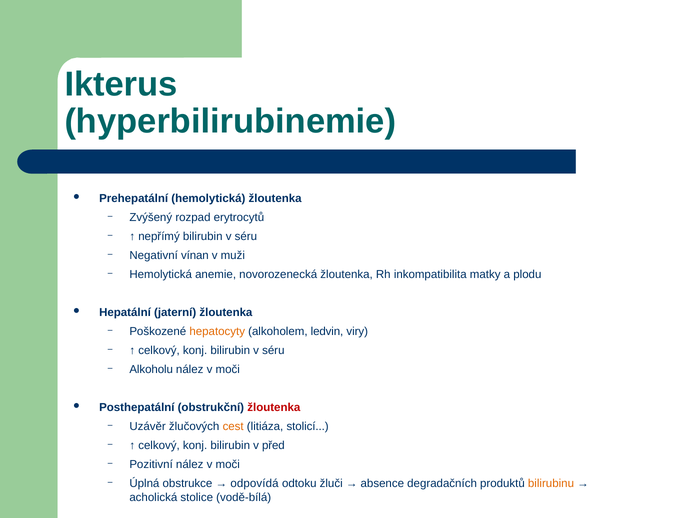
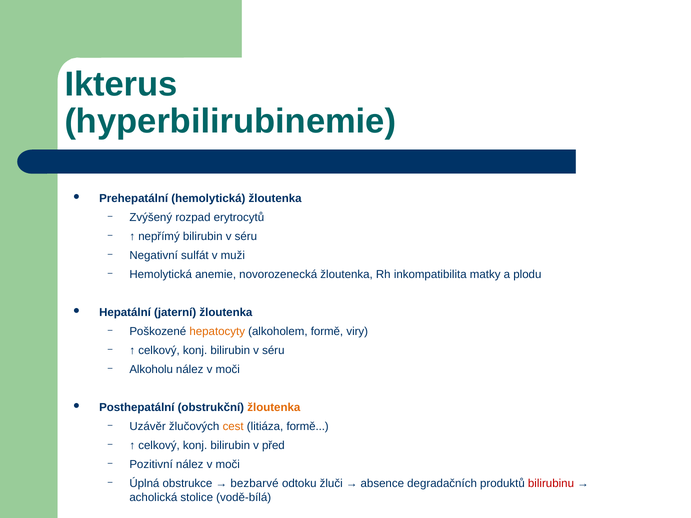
vínan: vínan -> sulfát
alkoholem ledvin: ledvin -> formě
žloutenka at (274, 408) colour: red -> orange
litiáza stolicí: stolicí -> formě
odpovídá: odpovídá -> bezbarvé
bilirubinu colour: orange -> red
